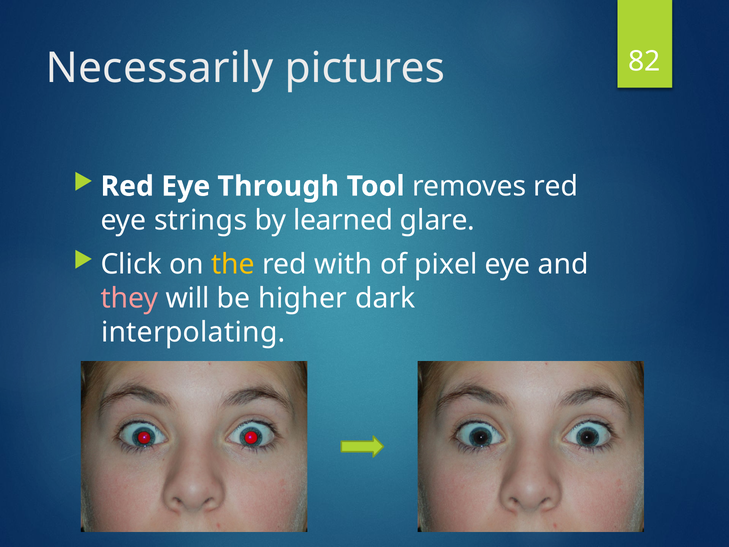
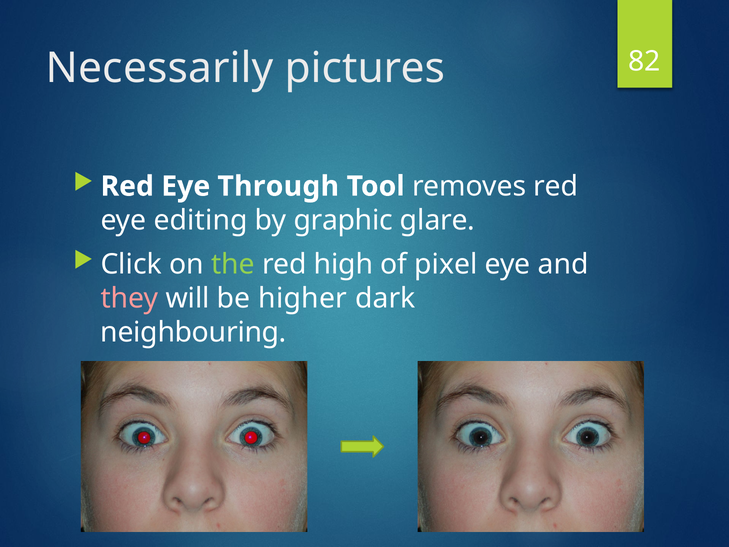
strings: strings -> editing
learned: learned -> graphic
the colour: yellow -> light green
with: with -> high
interpolating: interpolating -> neighbouring
